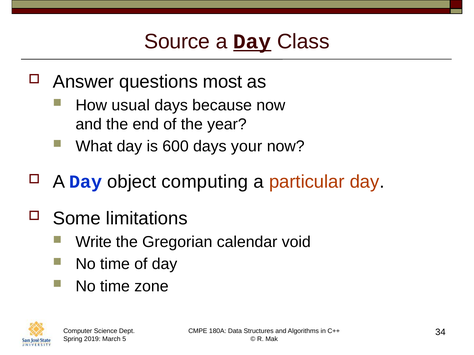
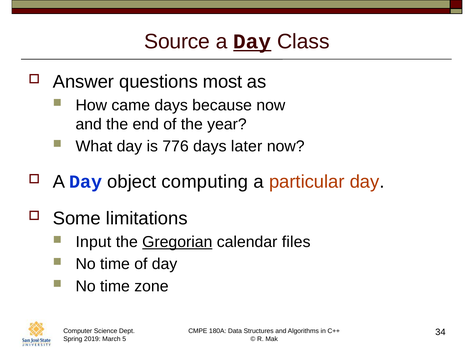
usual: usual -> came
600: 600 -> 776
your: your -> later
Write: Write -> Input
Gregorian underline: none -> present
void: void -> files
